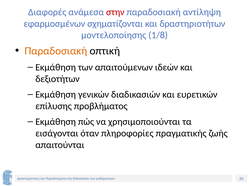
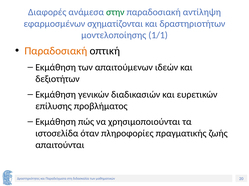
στην colour: red -> green
1/8: 1/8 -> 1/1
εισάγονται: εισάγονται -> ιστοσελίδα
